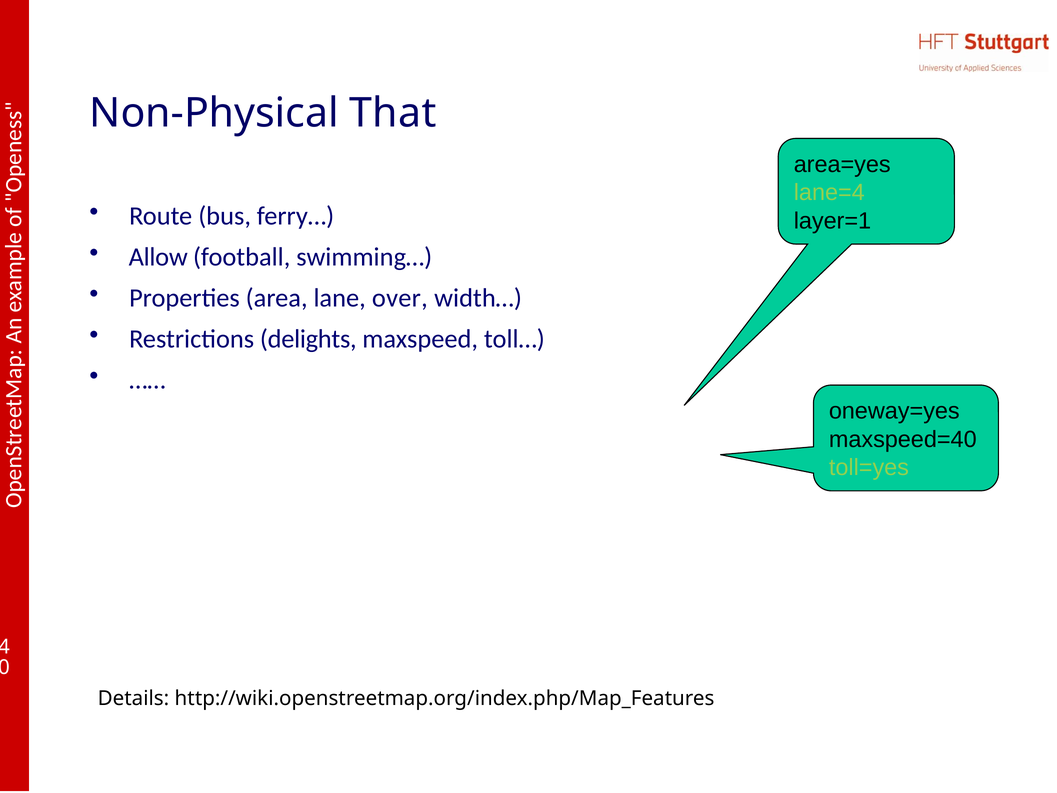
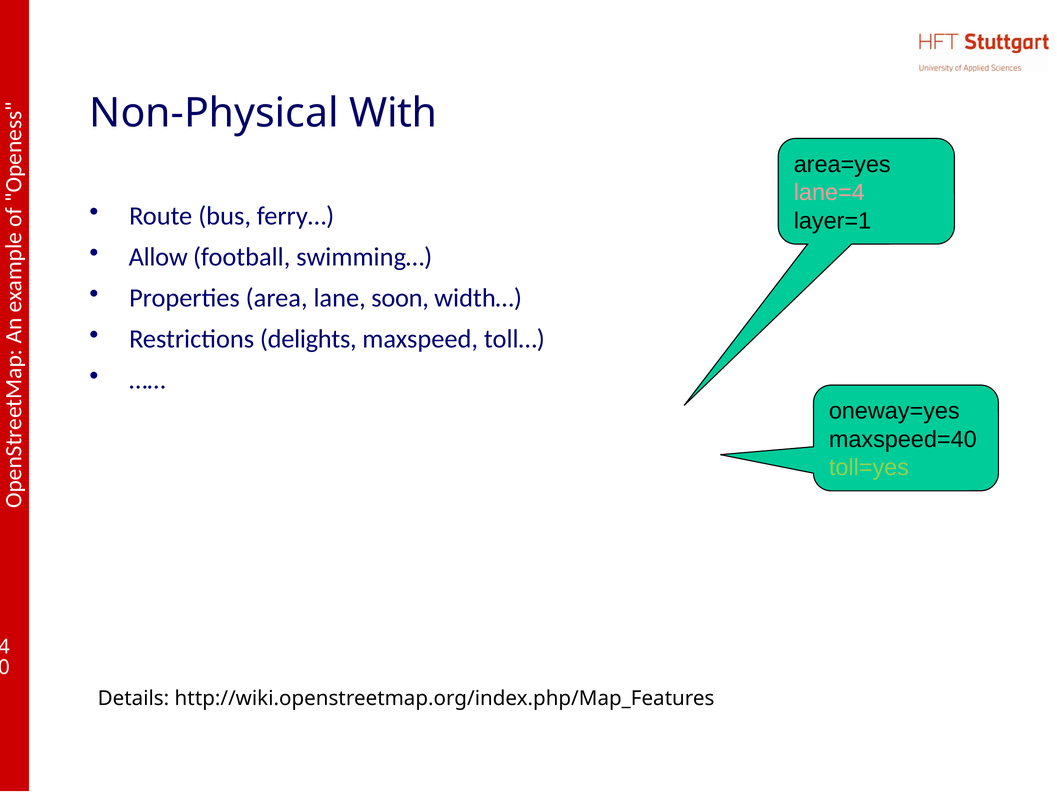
That: That -> With
lane=4 colour: light green -> pink
over: over -> soon
